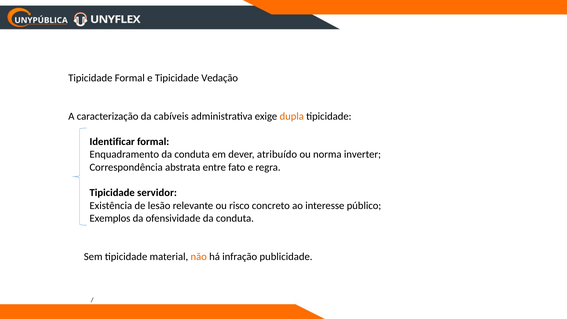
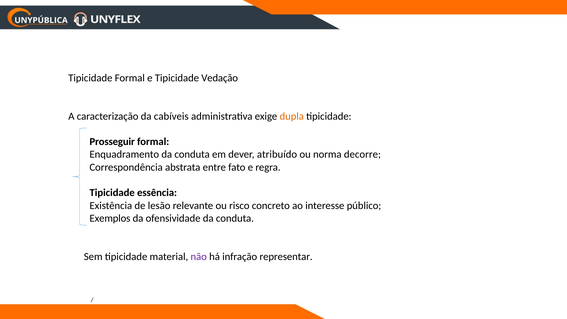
Identificar: Identificar -> Prosseguir
inverter: inverter -> decorre
servidor: servidor -> essência
não colour: orange -> purple
publicidade: publicidade -> representar
